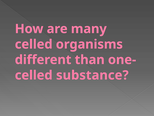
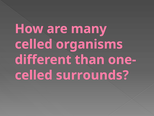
substance: substance -> surrounds
